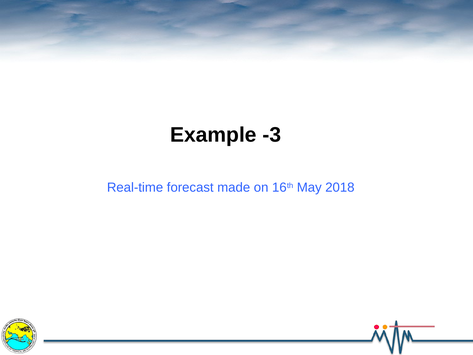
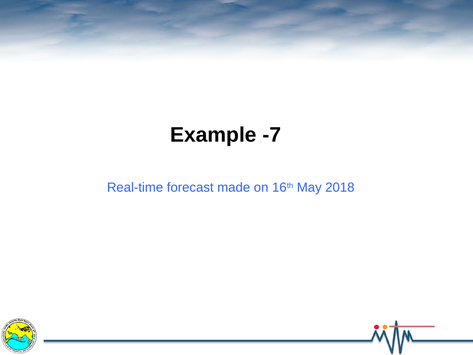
-3: -3 -> -7
